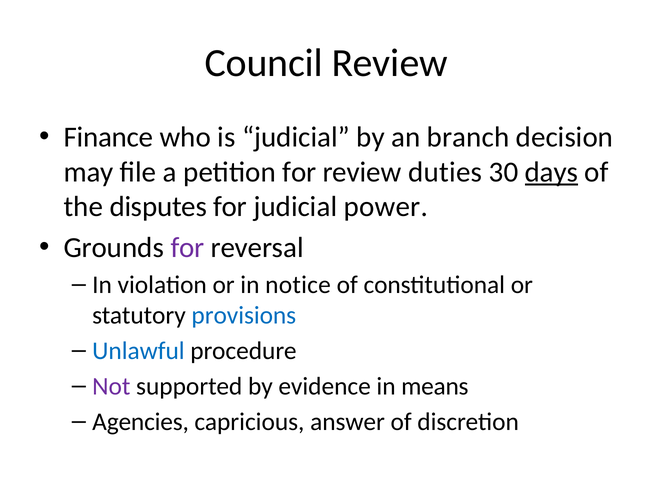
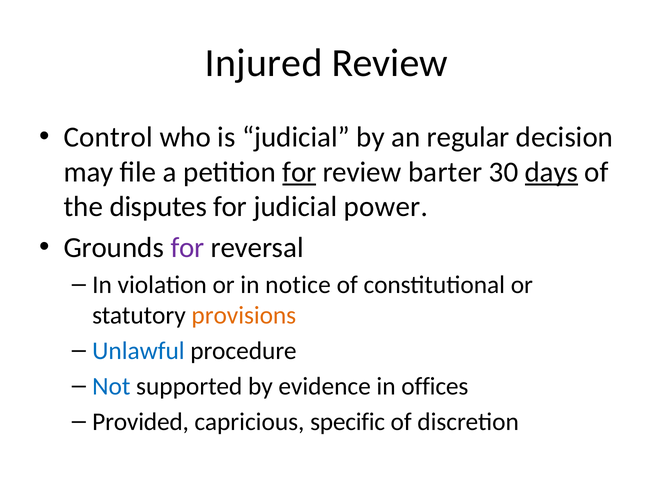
Council: Council -> Injured
Finance: Finance -> Control
branch: branch -> regular
for at (299, 172) underline: none -> present
duties: duties -> barter
provisions colour: blue -> orange
Not colour: purple -> blue
means: means -> offices
Agencies: Agencies -> Provided
answer: answer -> specific
